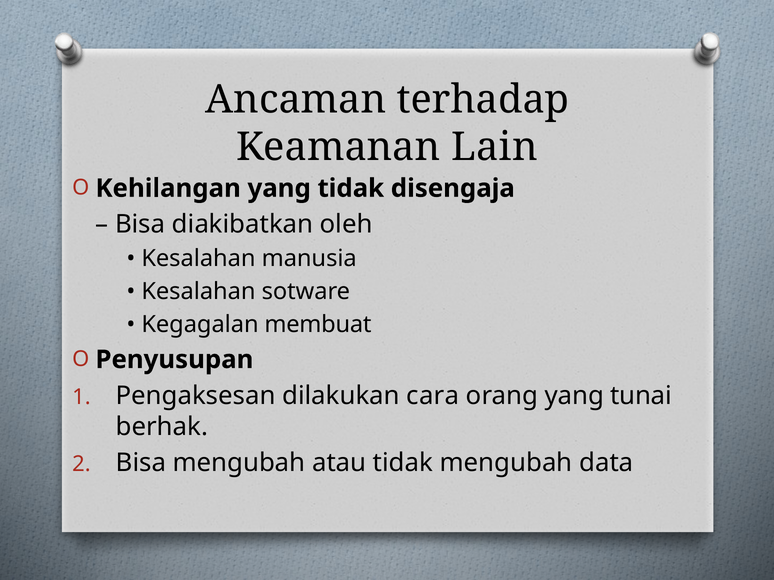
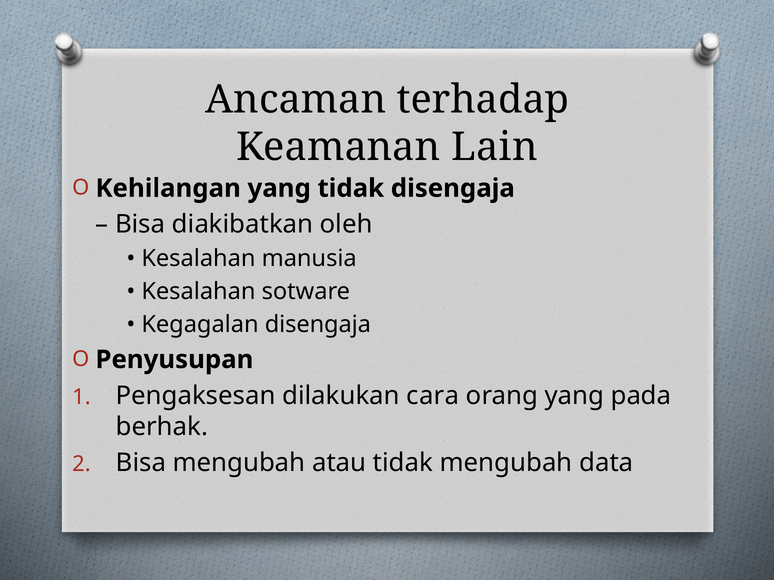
Kegagalan membuat: membuat -> disengaja
tunai: tunai -> pada
